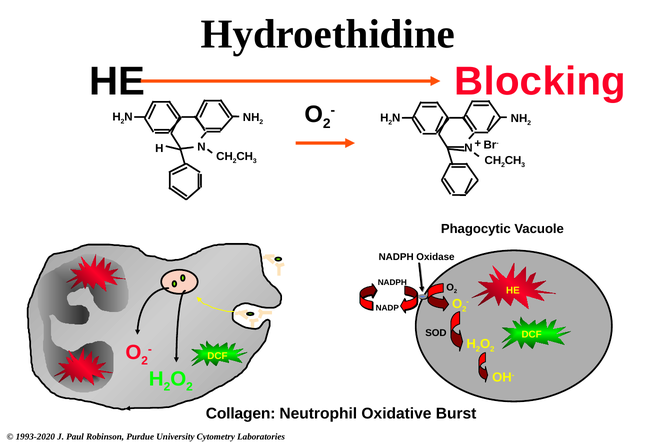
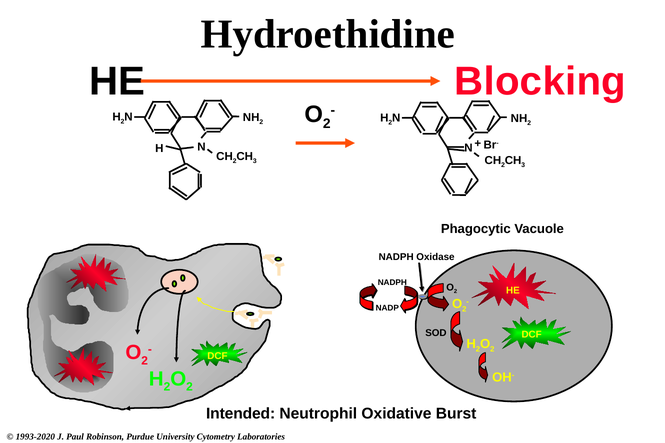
Collagen: Collagen -> Intended
